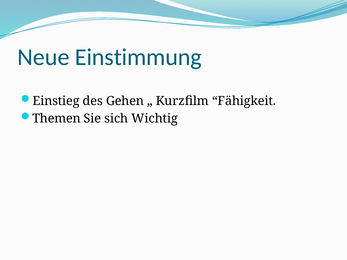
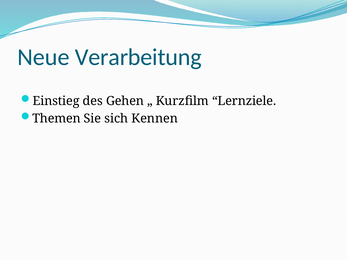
Einstimmung: Einstimmung -> Verarbeitung
Fähigkeit: Fähigkeit -> Lernziele
Wichtig: Wichtig -> Kennen
